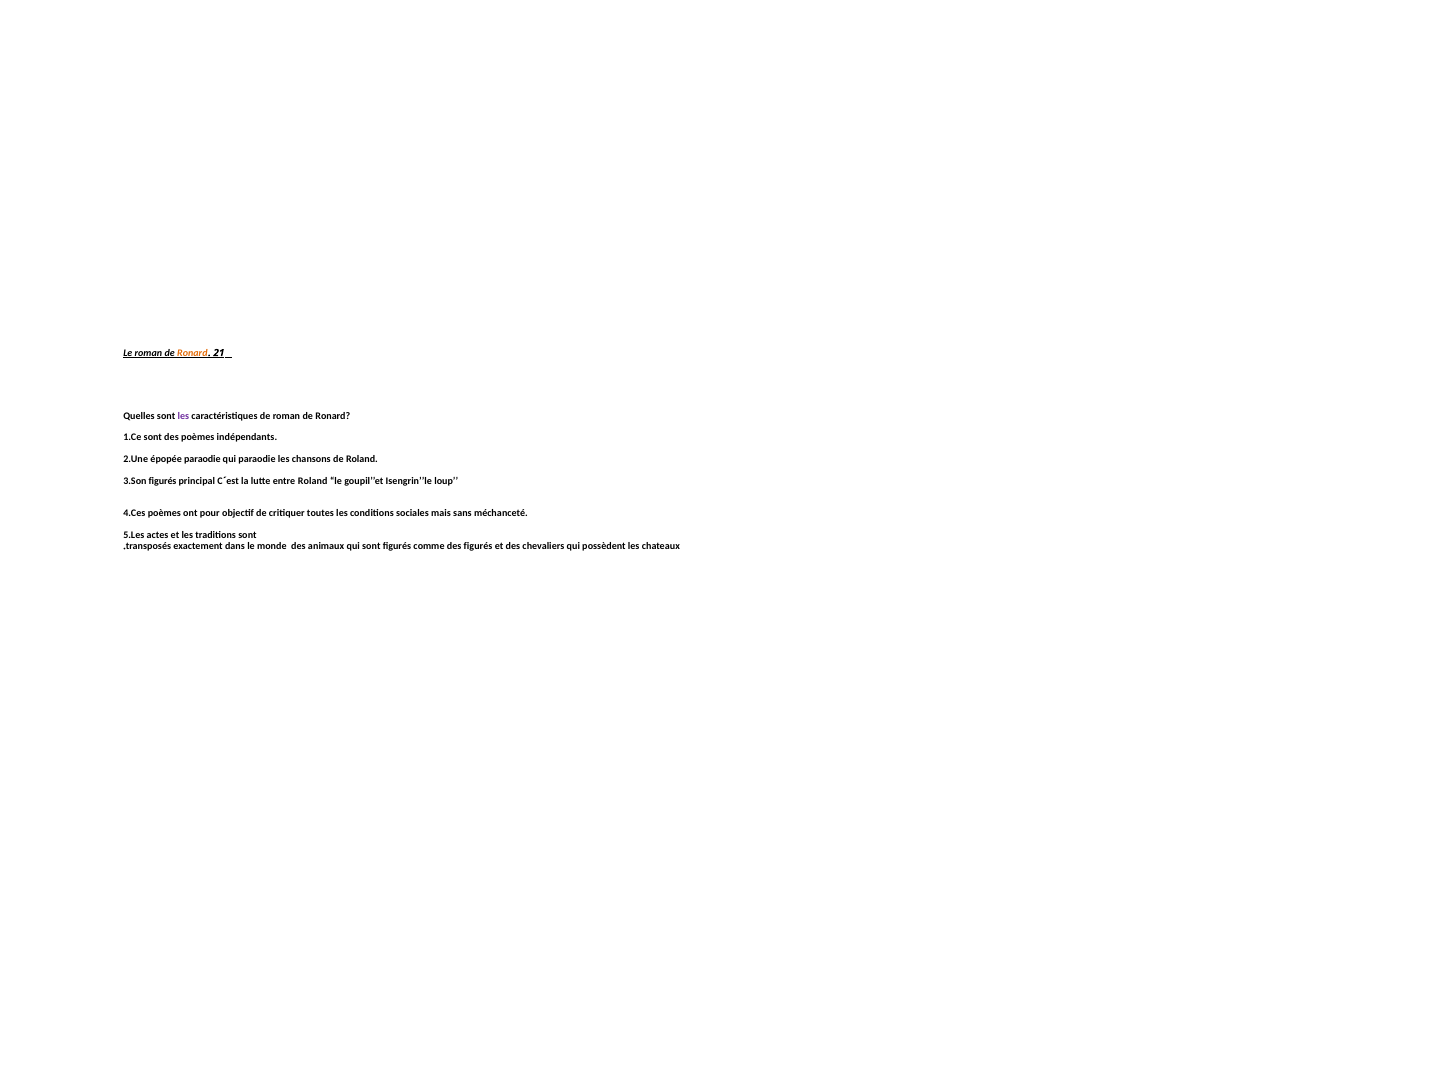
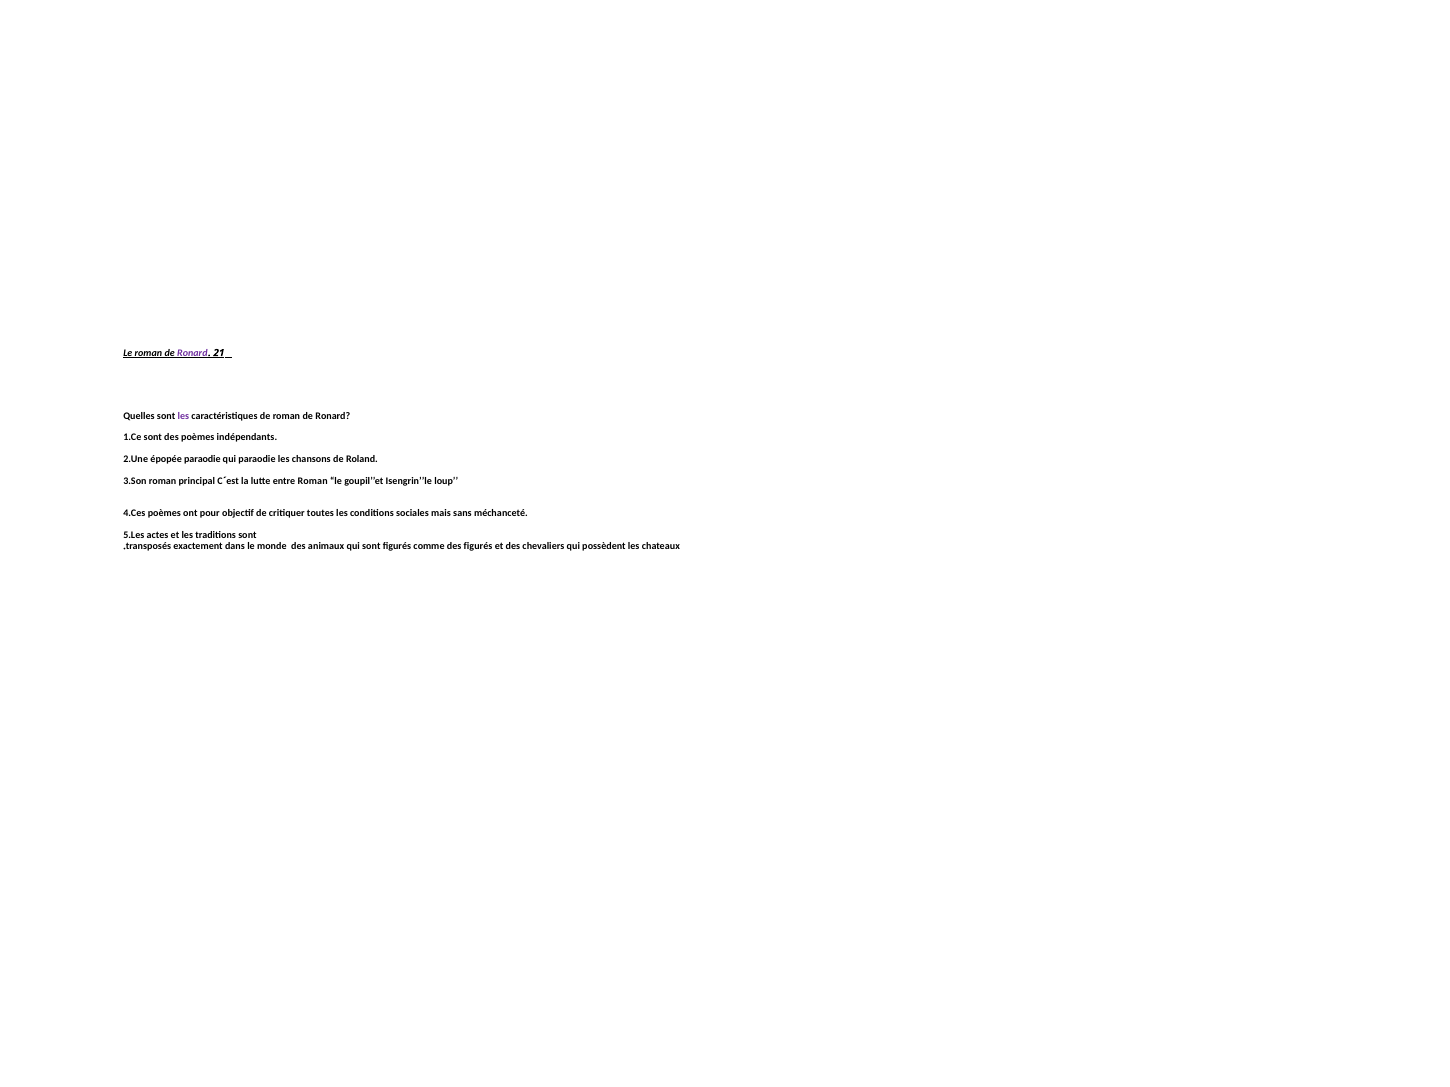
Ronard at (192, 353) colour: orange -> purple
3.Son figurés: figurés -> roman
entre Roland: Roland -> Roman
